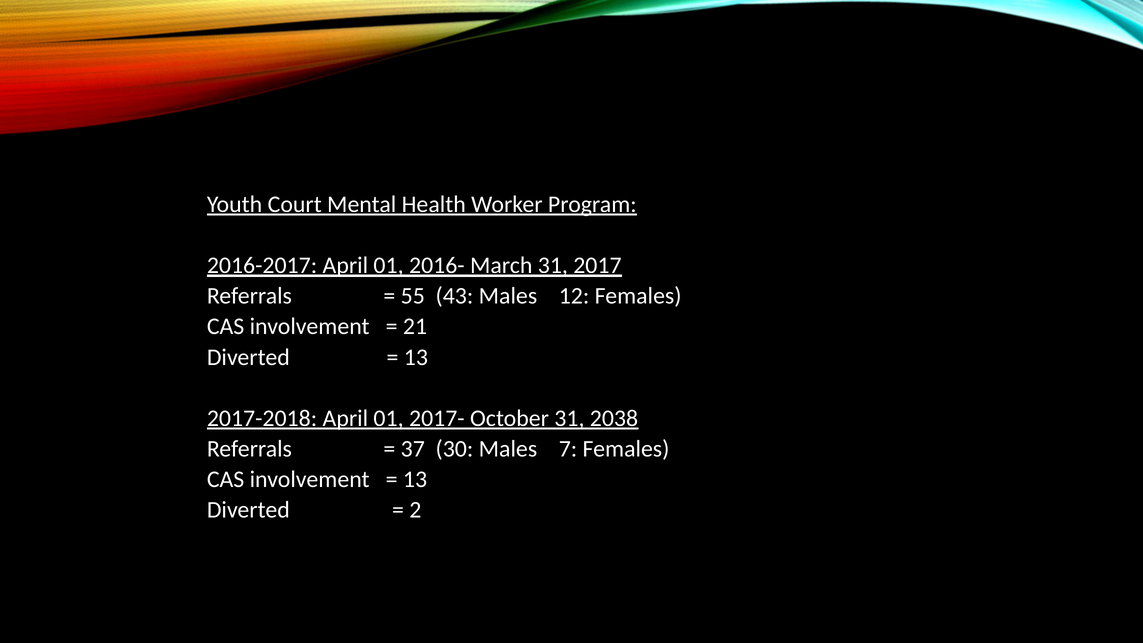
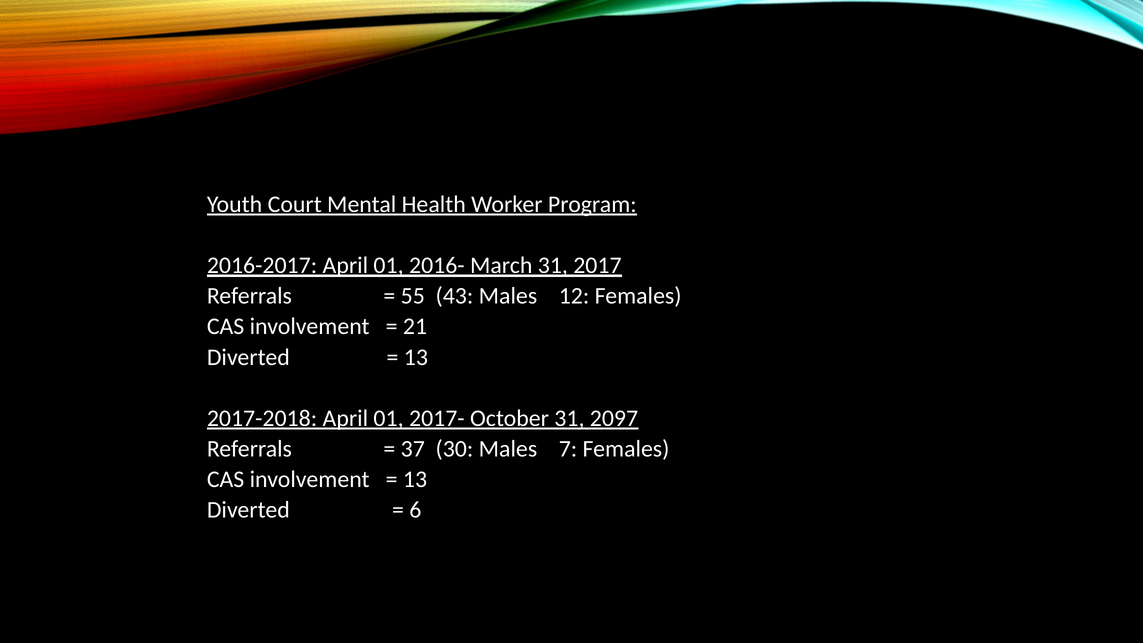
2038: 2038 -> 2097
2: 2 -> 6
